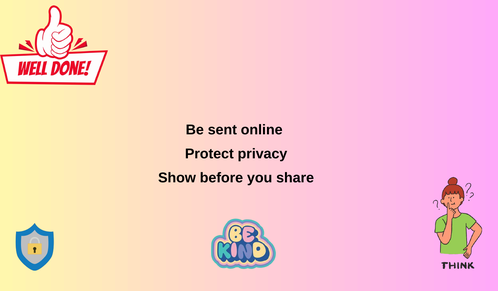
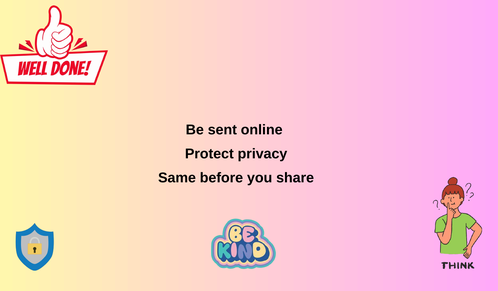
Show: Show -> Same
